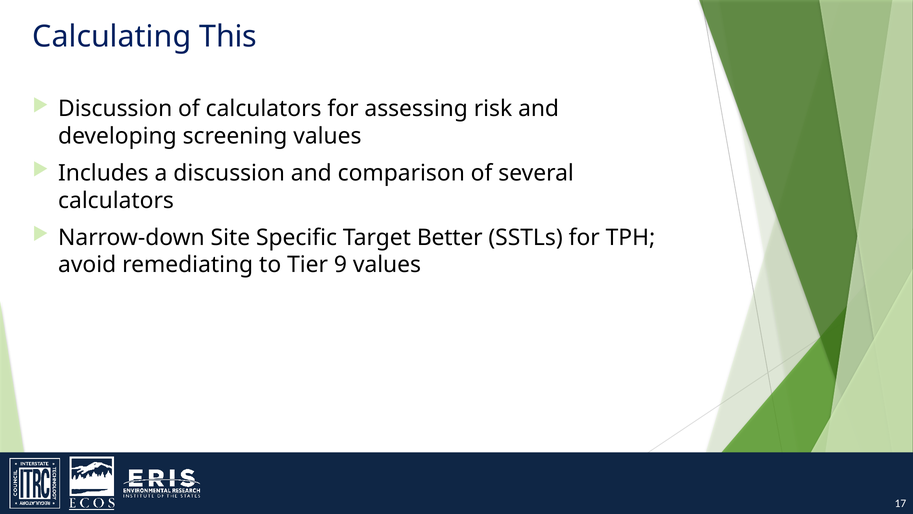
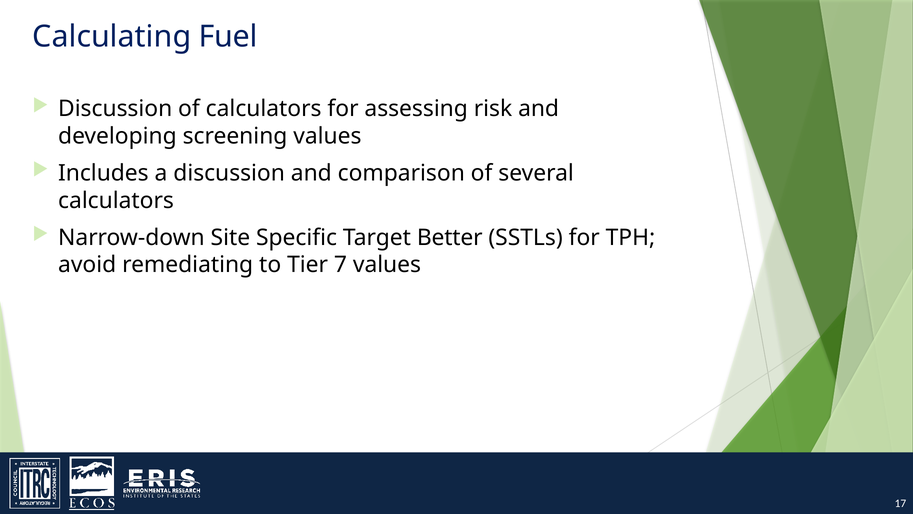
This: This -> Fuel
9: 9 -> 7
